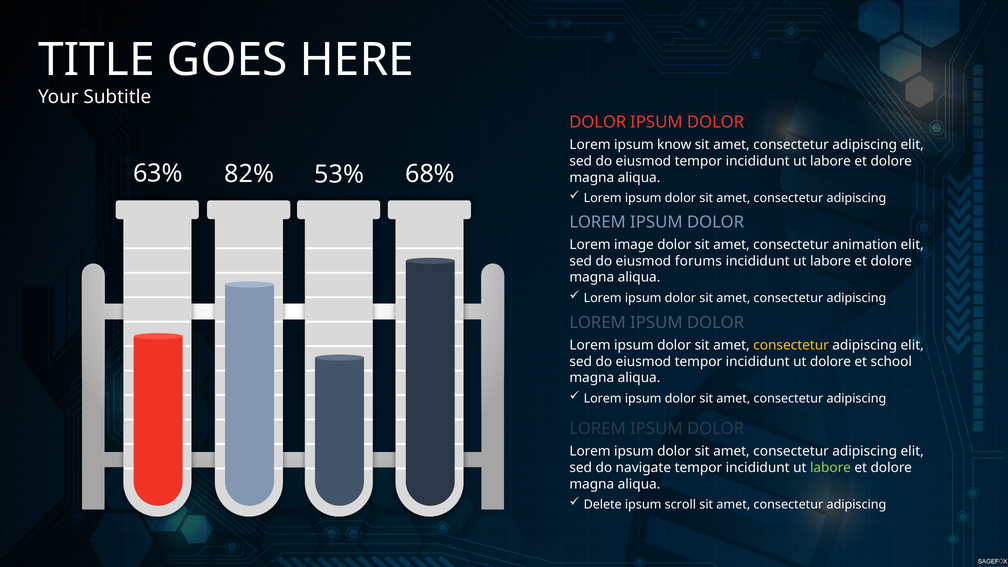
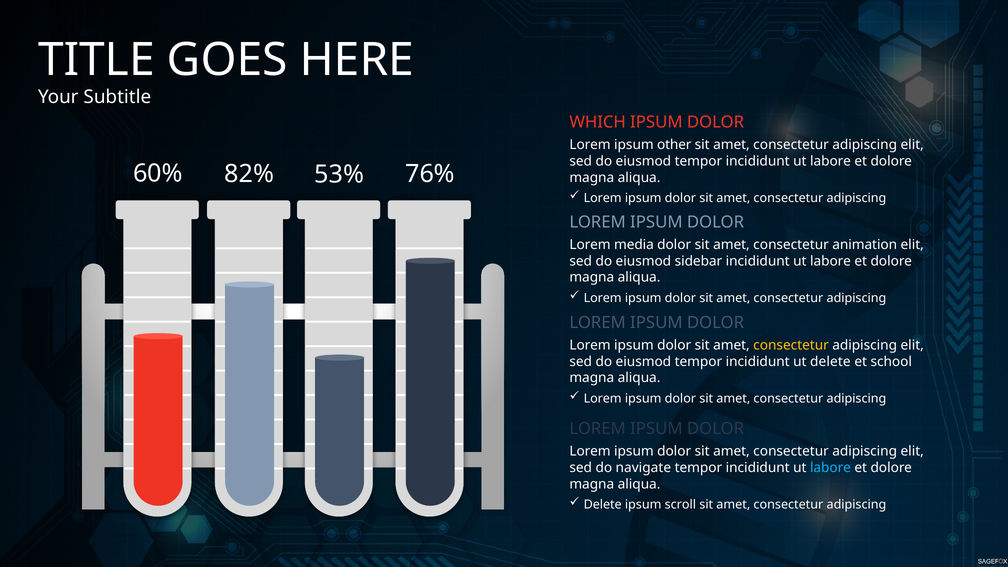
DOLOR at (598, 122): DOLOR -> WHICH
know: know -> other
63%: 63% -> 60%
68%: 68% -> 76%
image: image -> media
forums: forums -> sidebar
ut dolore: dolore -> delete
labore at (830, 468) colour: light green -> light blue
